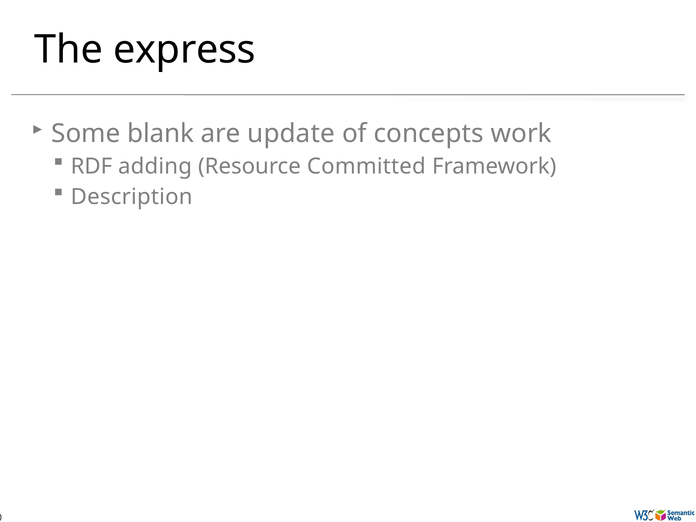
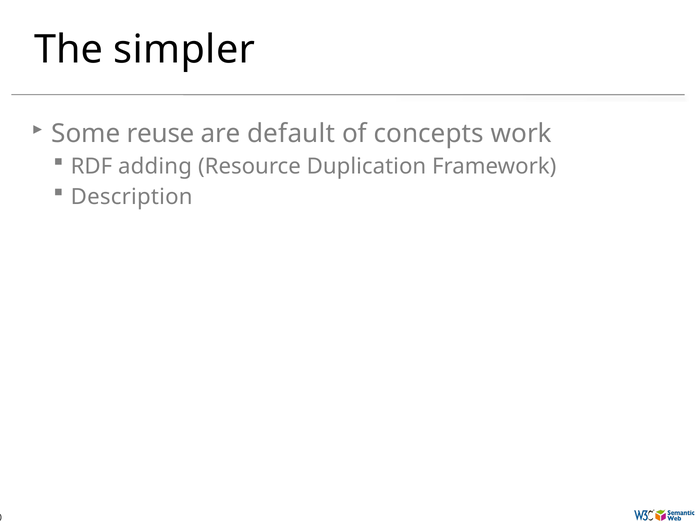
express: express -> simpler
blank: blank -> reuse
update: update -> default
Committed: Committed -> Duplication
